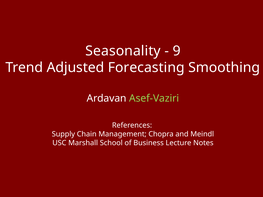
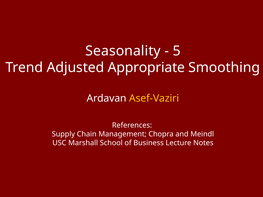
9: 9 -> 5
Adjusted Forecasting: Forecasting -> Appropriate
Asef-Vaziri colour: light green -> yellow
